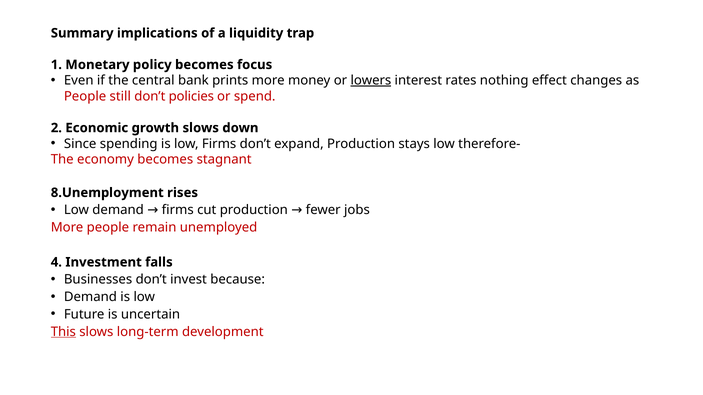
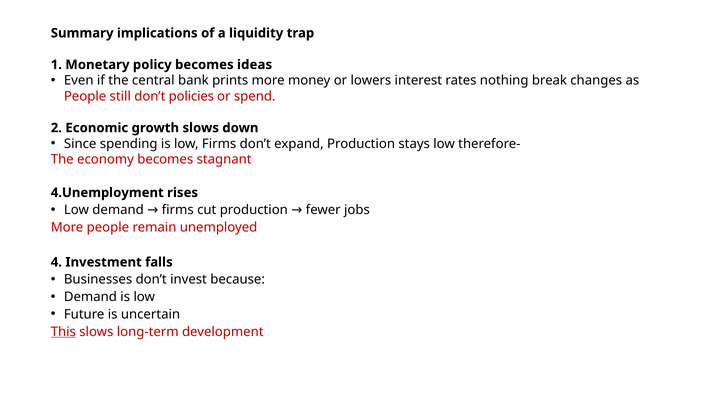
focus: focus -> ideas
lowers underline: present -> none
effect: effect -> break
8.Unemployment: 8.Unemployment -> 4.Unemployment
